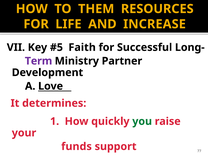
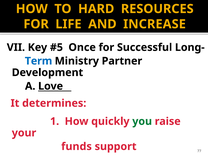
THEM: THEM -> HARD
Faith: Faith -> Once
Term colour: purple -> blue
